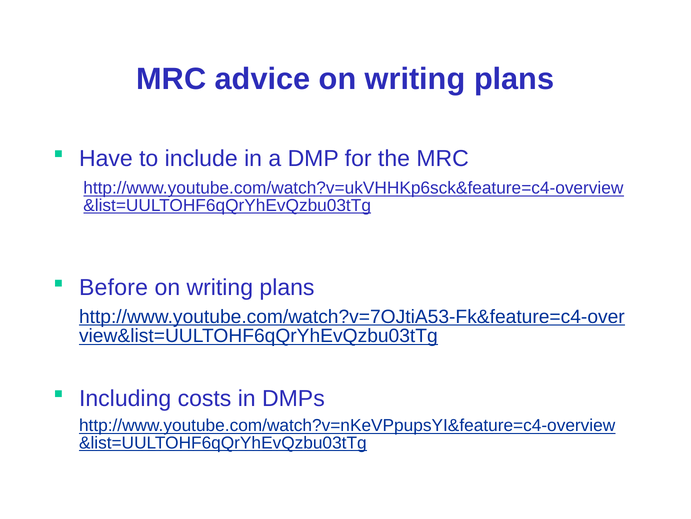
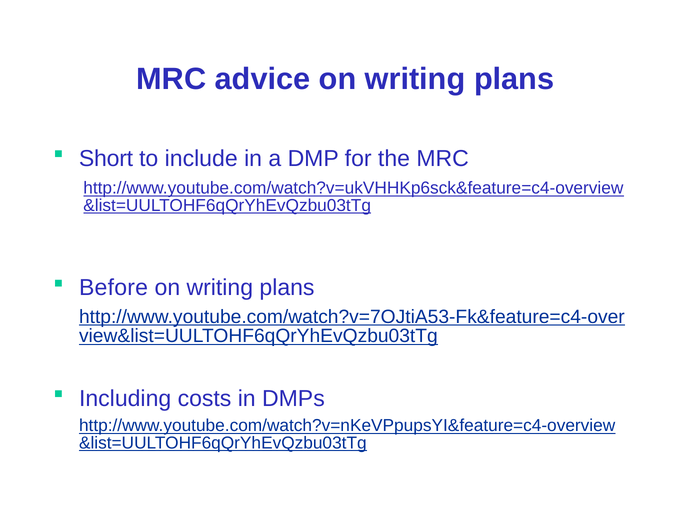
Have: Have -> Short
